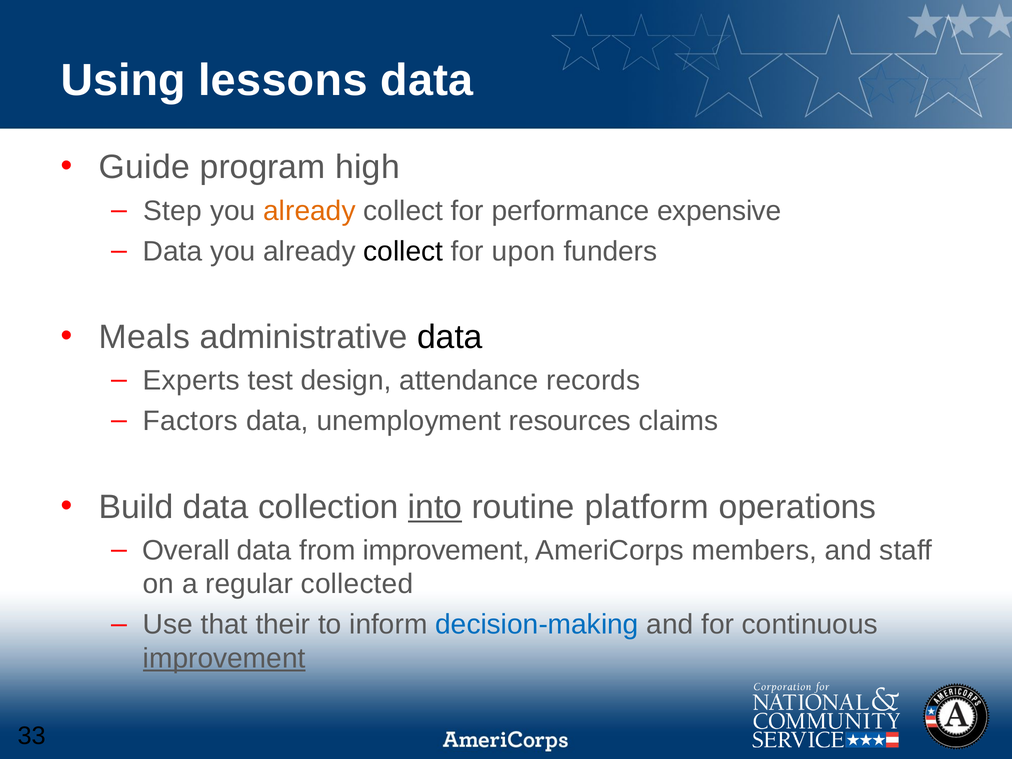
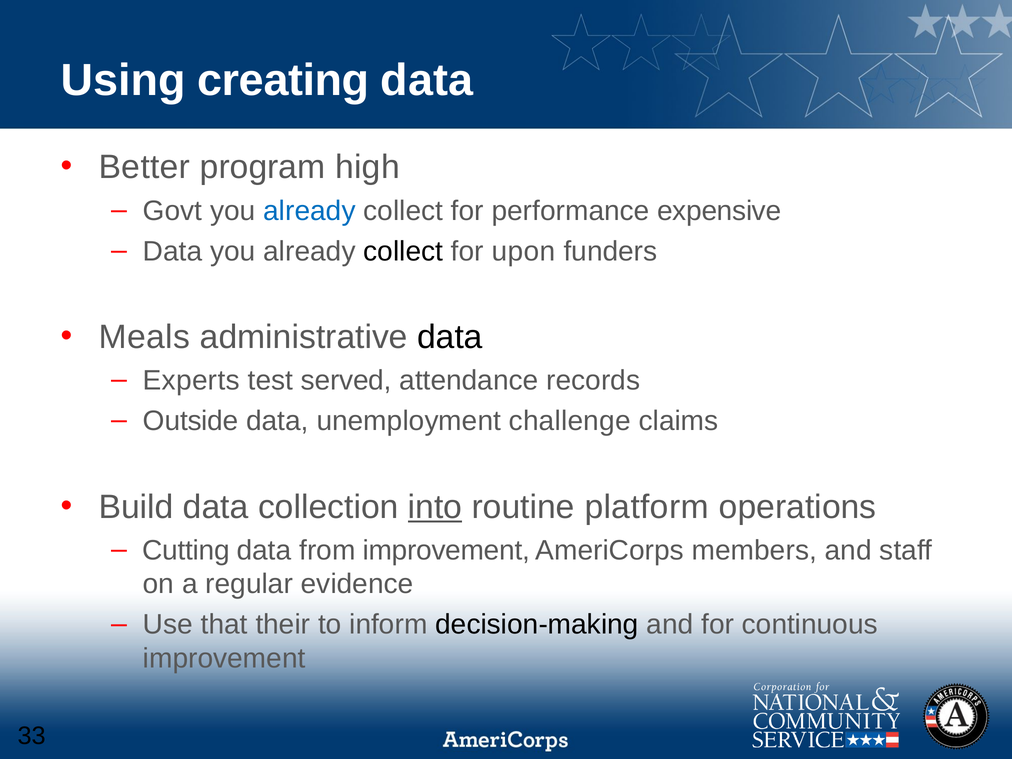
lessons: lessons -> creating
Guide: Guide -> Better
Step: Step -> Govt
already at (309, 211) colour: orange -> blue
design: design -> served
Factors: Factors -> Outside
resources: resources -> challenge
Overall: Overall -> Cutting
collected: collected -> evidence
decision-making colour: blue -> black
improvement at (224, 658) underline: present -> none
